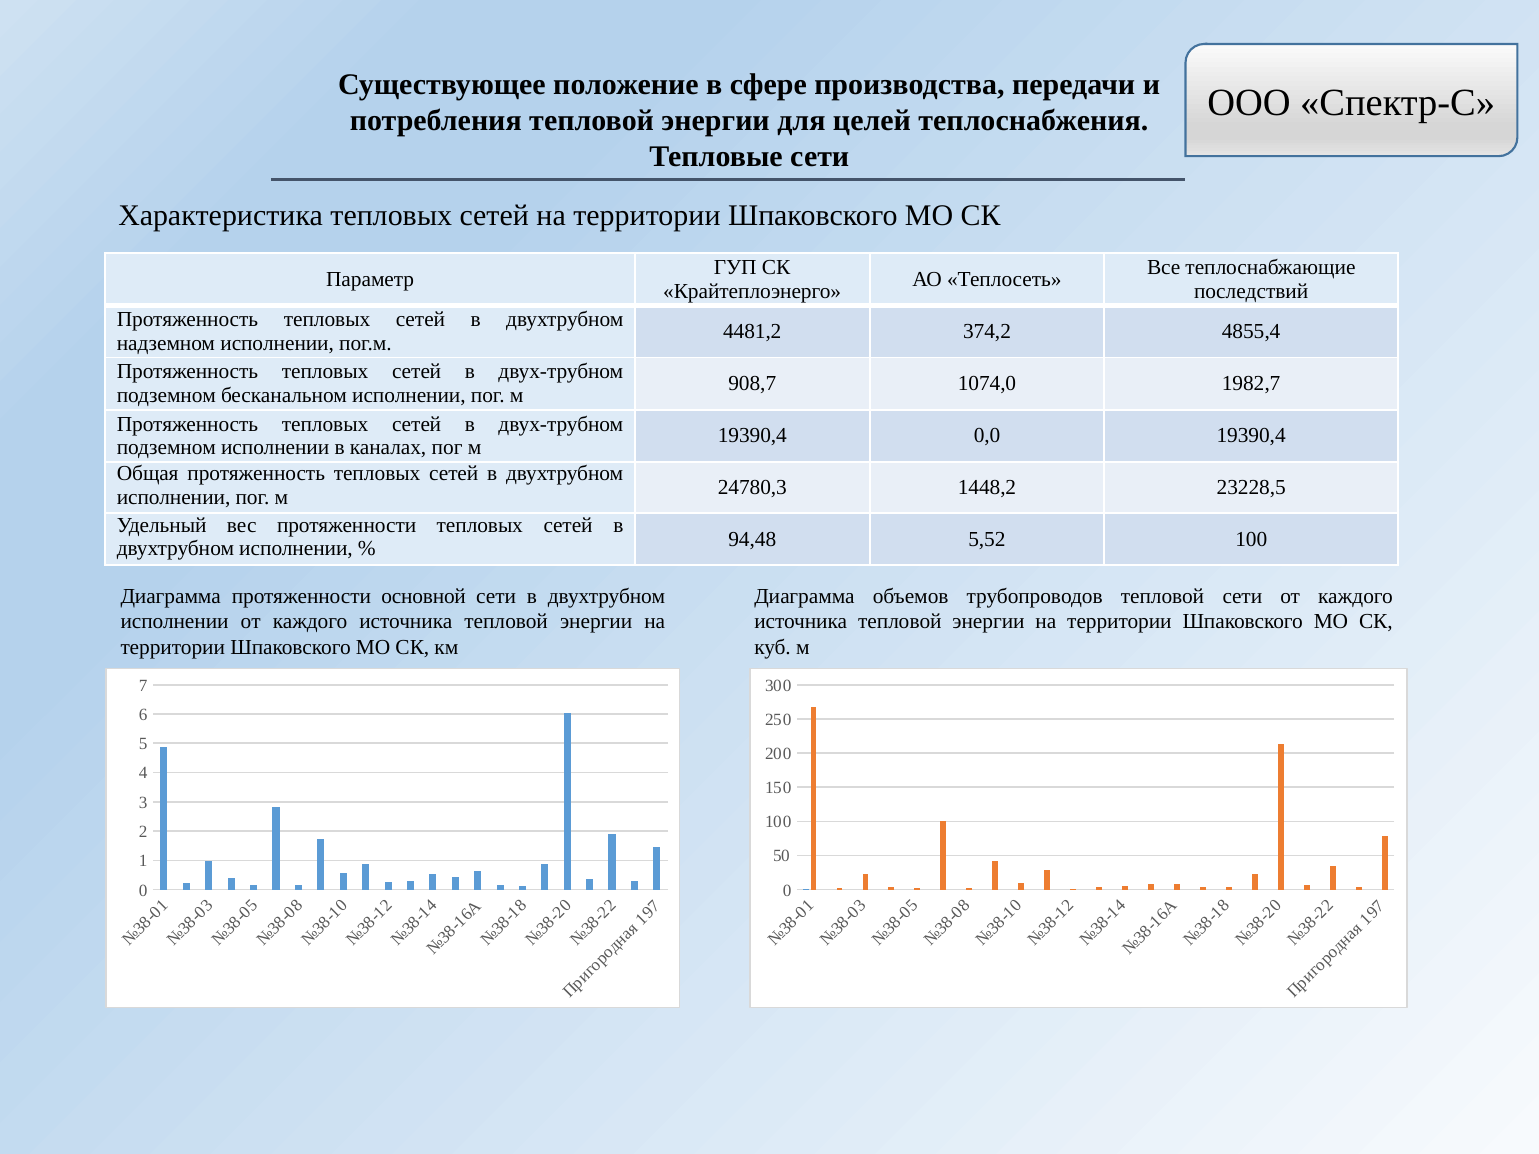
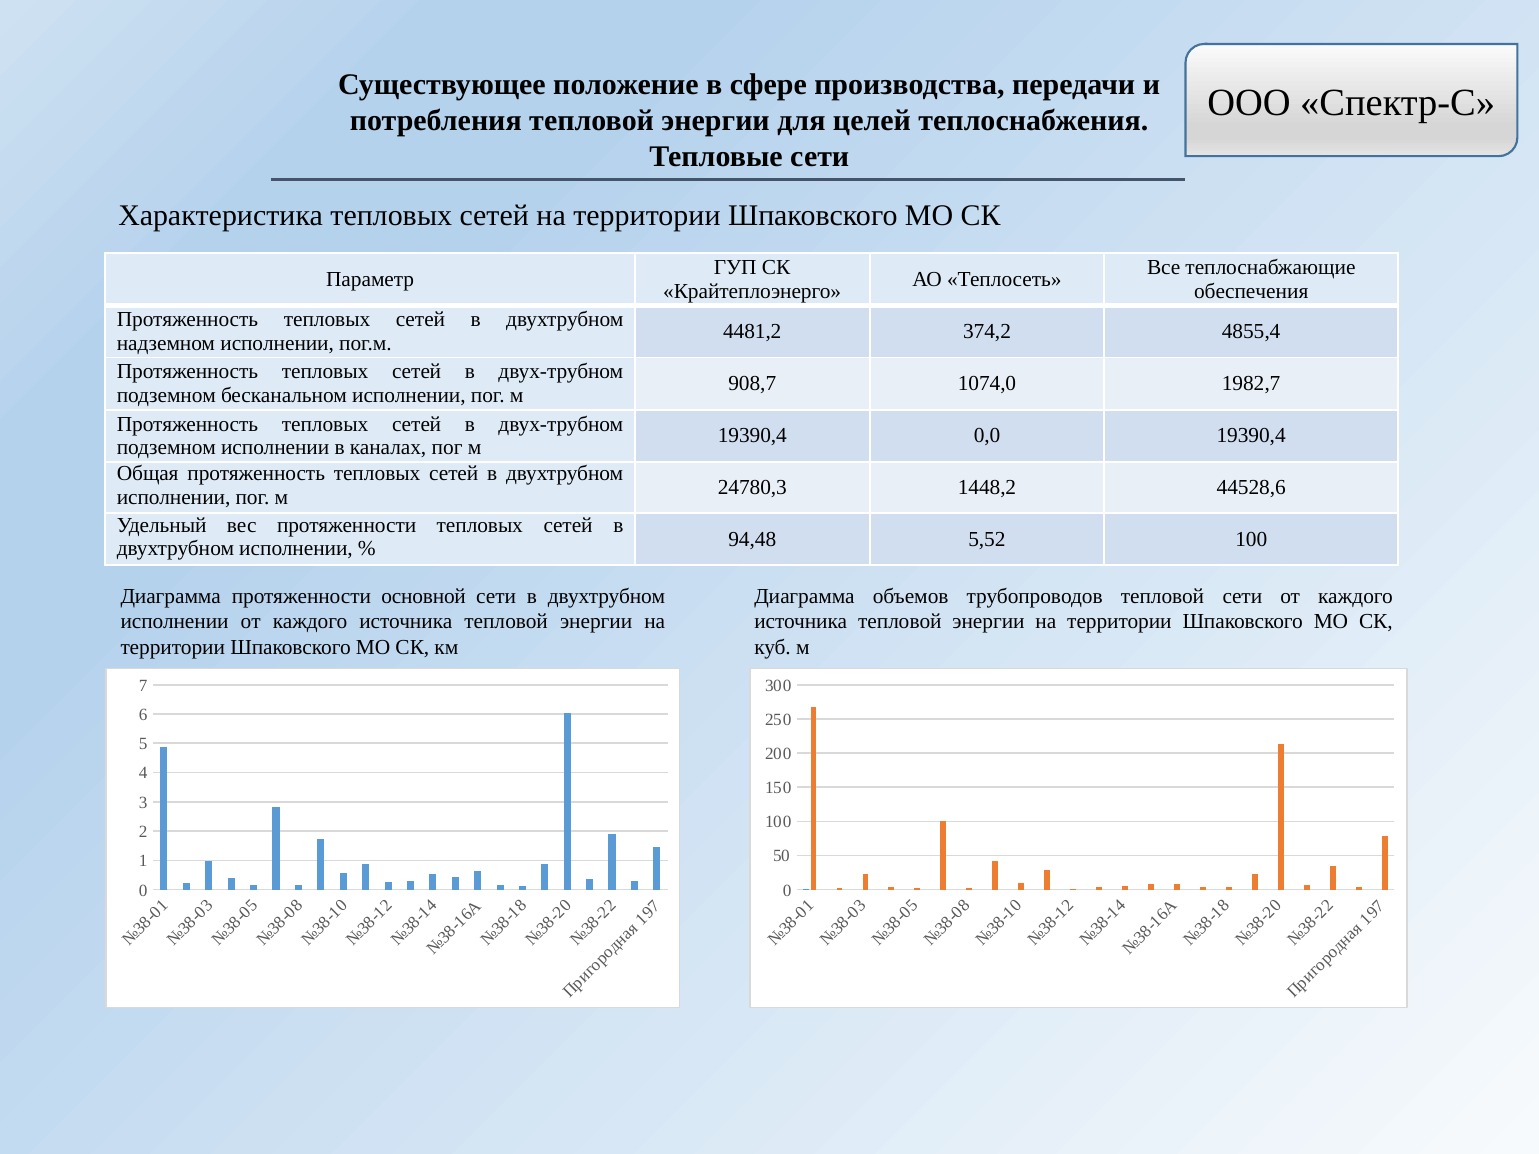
последствий: последствий -> обеспечения
23228,5: 23228,5 -> 44528,6
